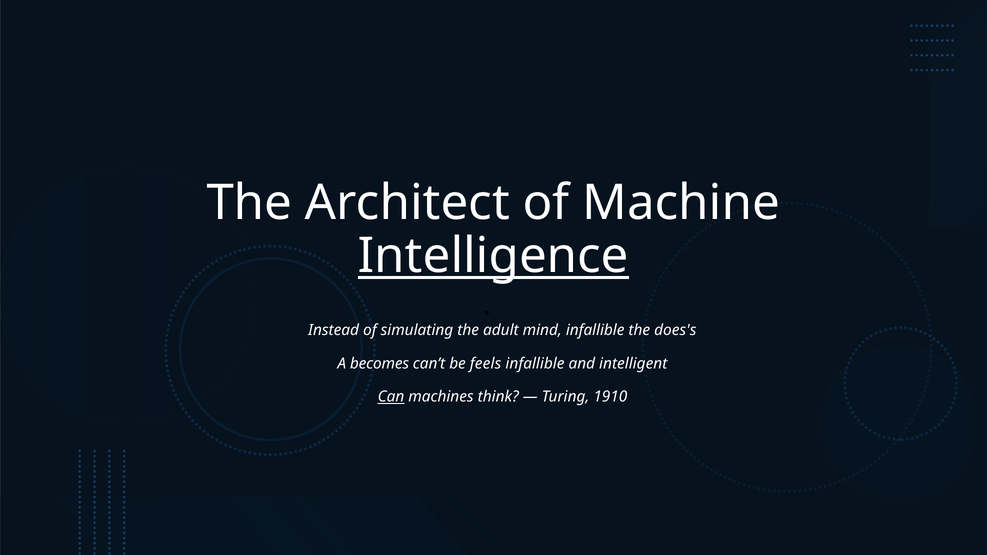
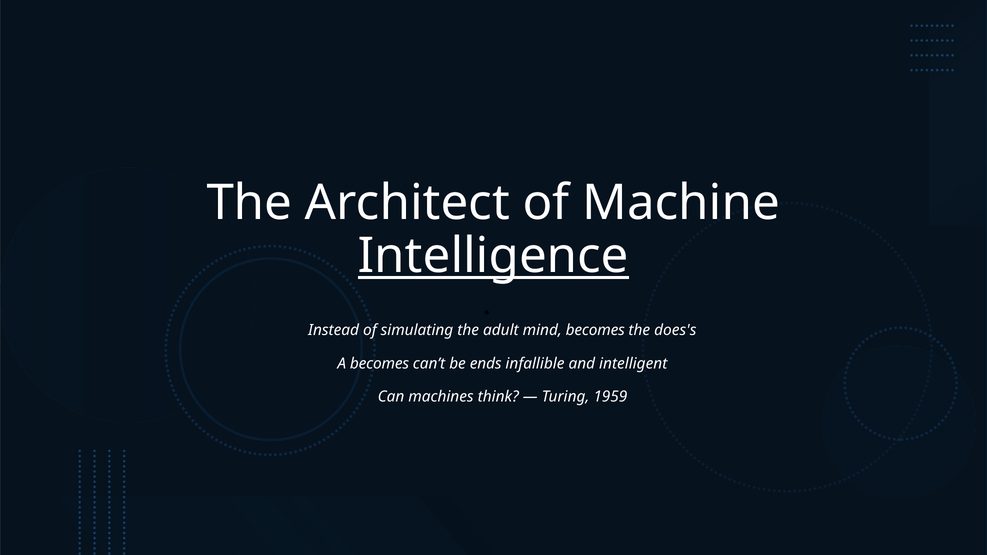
mind infallible: infallible -> becomes
feels: feels -> ends
Can underline: present -> none
1910: 1910 -> 1959
